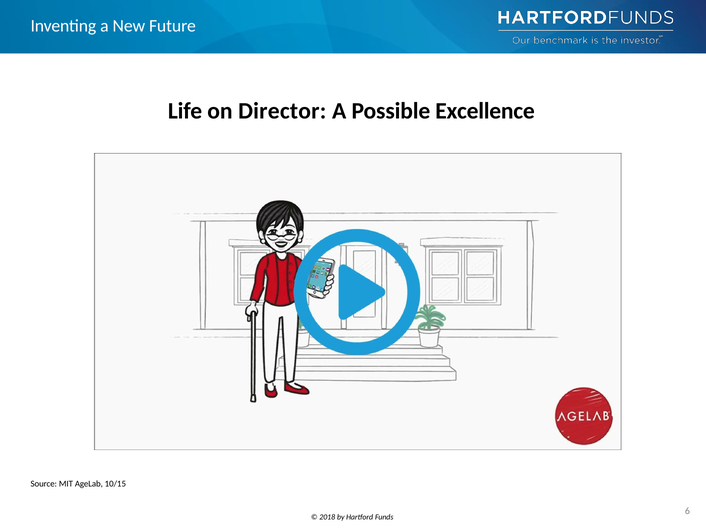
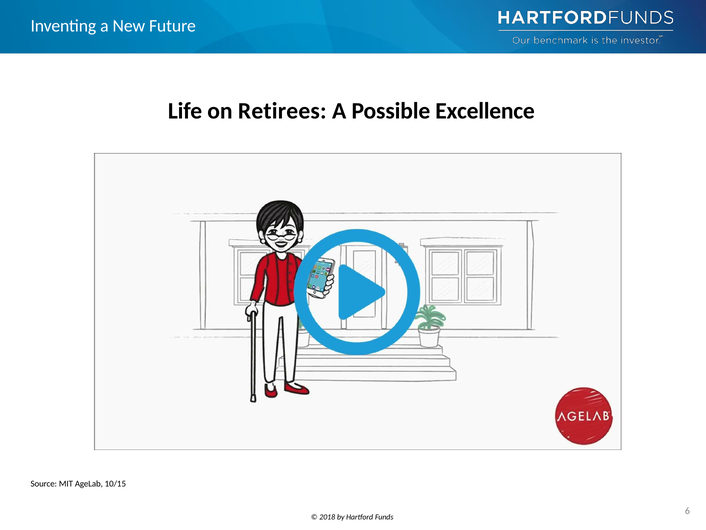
Director: Director -> Retirees
